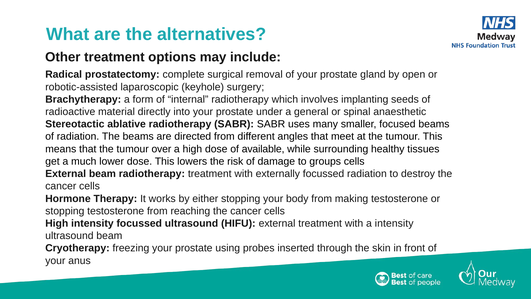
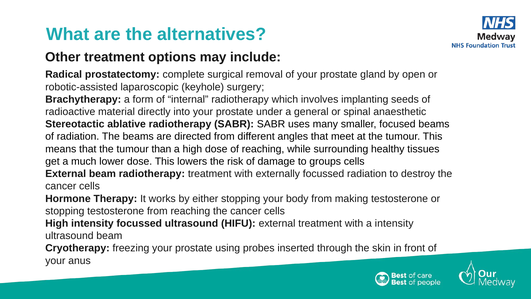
over: over -> than
of available: available -> reaching
